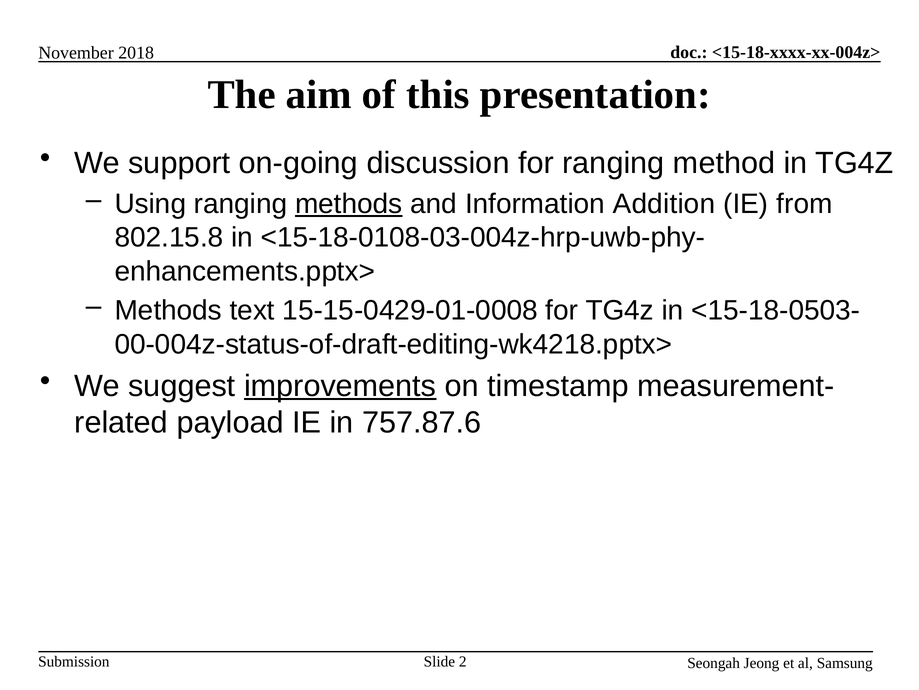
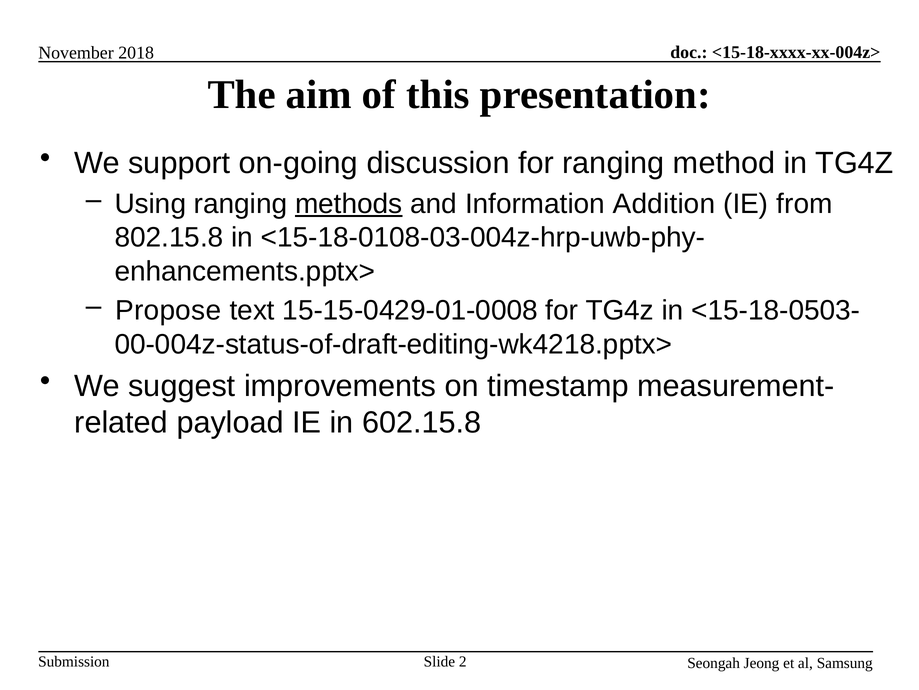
Methods at (168, 310): Methods -> Propose
improvements underline: present -> none
757.87.6: 757.87.6 -> 602.15.8
